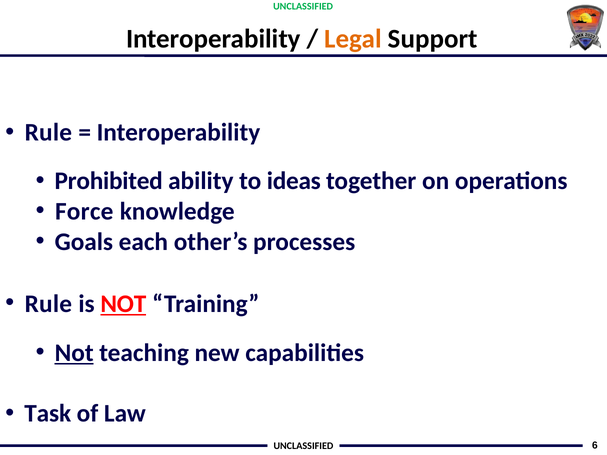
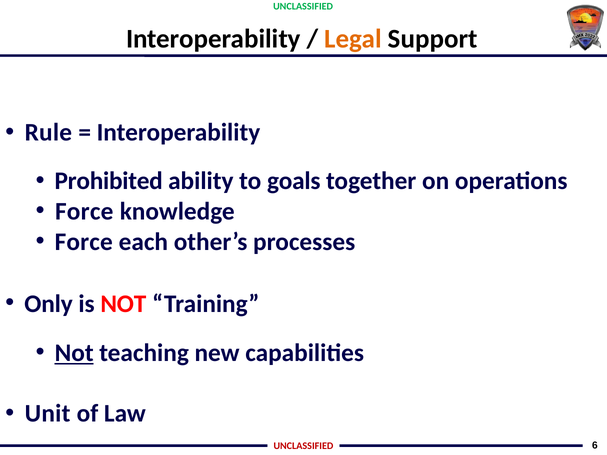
ideas: ideas -> goals
Goals at (84, 242): Goals -> Force
Rule at (48, 304): Rule -> Only
NOT at (123, 304) underline: present -> none
Task: Task -> Unit
UNCLASSIFIED at (303, 446) colour: black -> red
